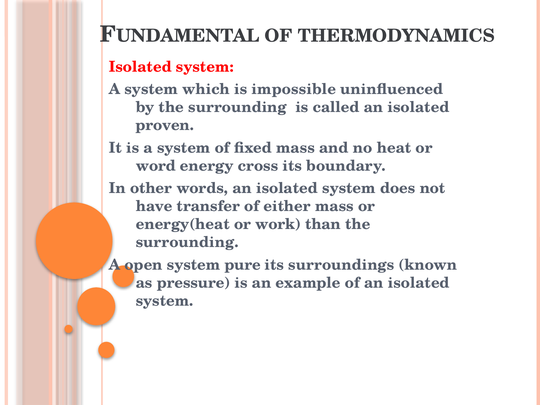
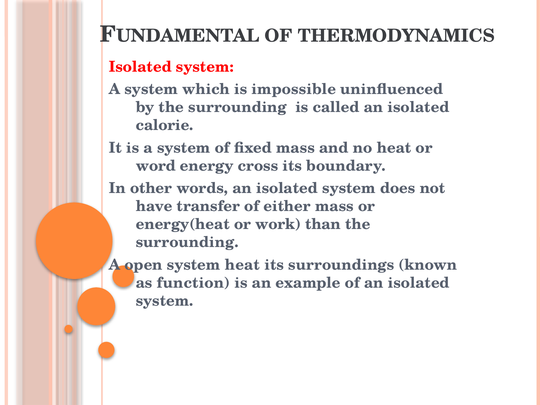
proven: proven -> calorie
system pure: pure -> heat
pressure: pressure -> function
